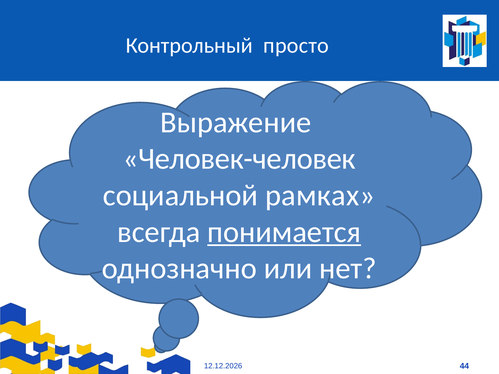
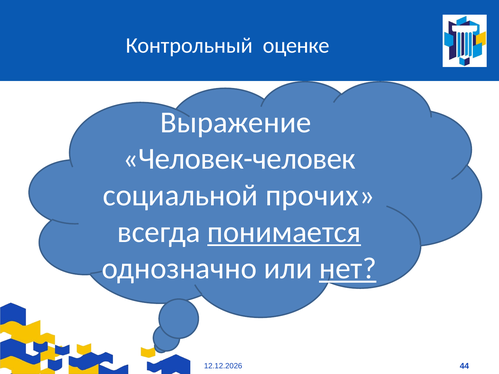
просто: просто -> оценке
рамках: рамках -> прочих
нет underline: none -> present
